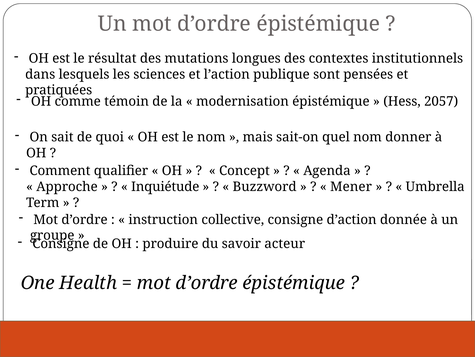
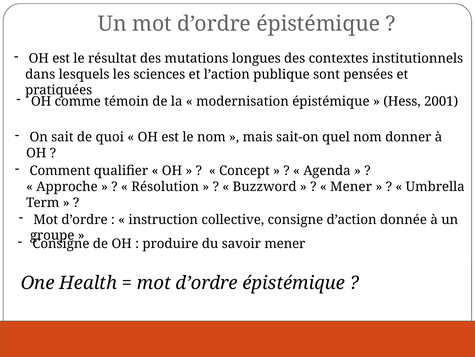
2057: 2057 -> 2001
Inquiétude: Inquiétude -> Résolution
savoir acteur: acteur -> mener
